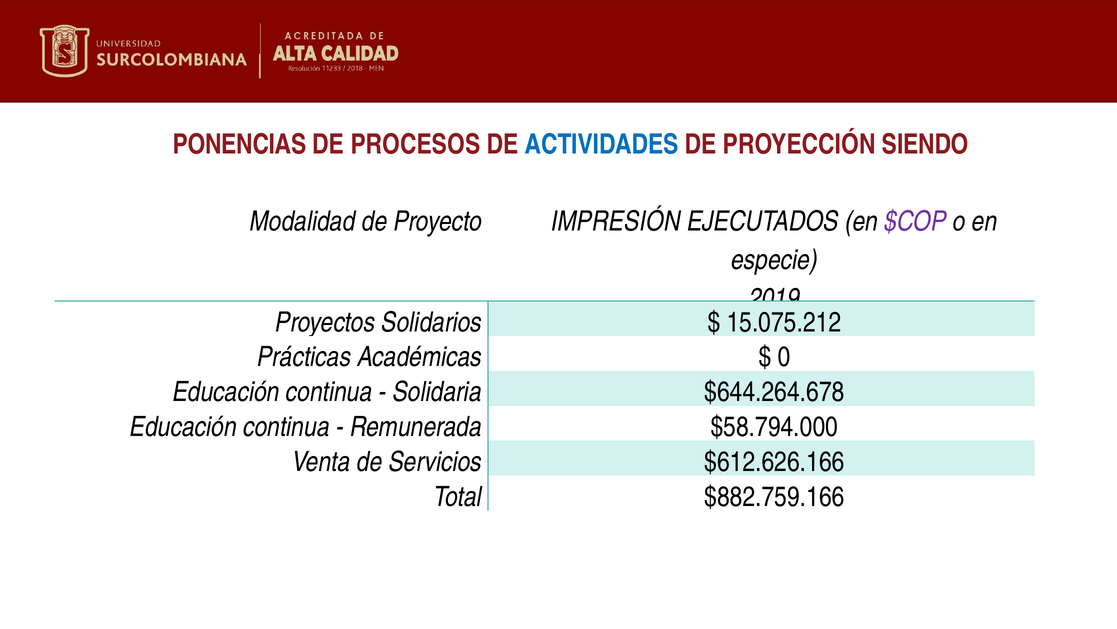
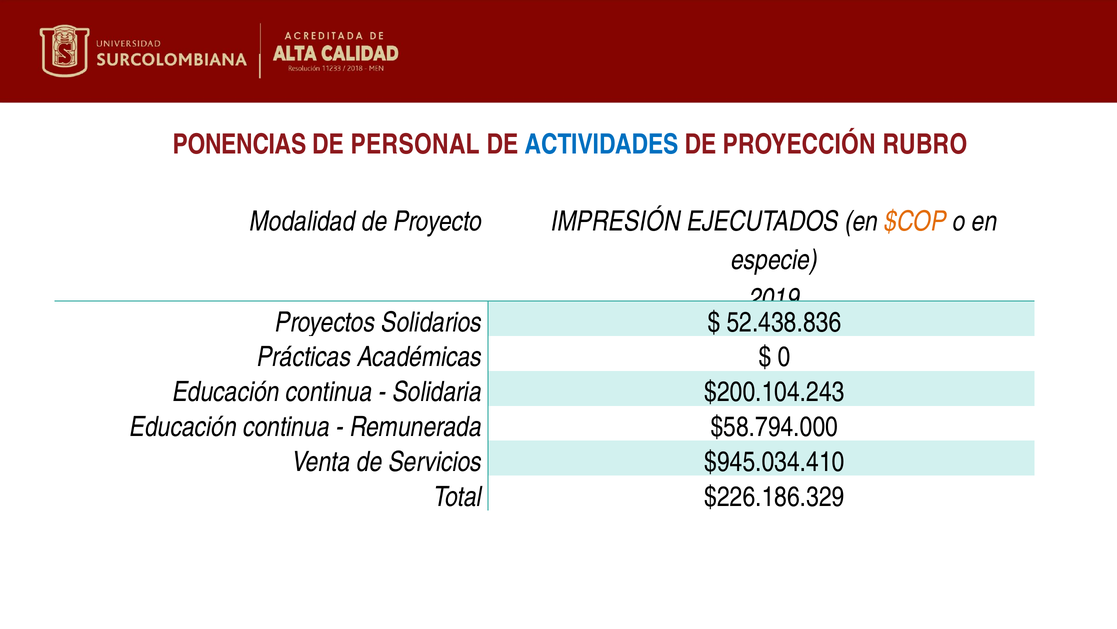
PROCESOS: PROCESOS -> PERSONAL
SIENDO: SIENDO -> RUBRO
$COP colour: purple -> orange
15.075.212: 15.075.212 -> 52.438.836
$644.264.678: $644.264.678 -> $200.104.243
$612.626.166: $612.626.166 -> $945.034.410
$882.759.166: $882.759.166 -> $226.186.329
